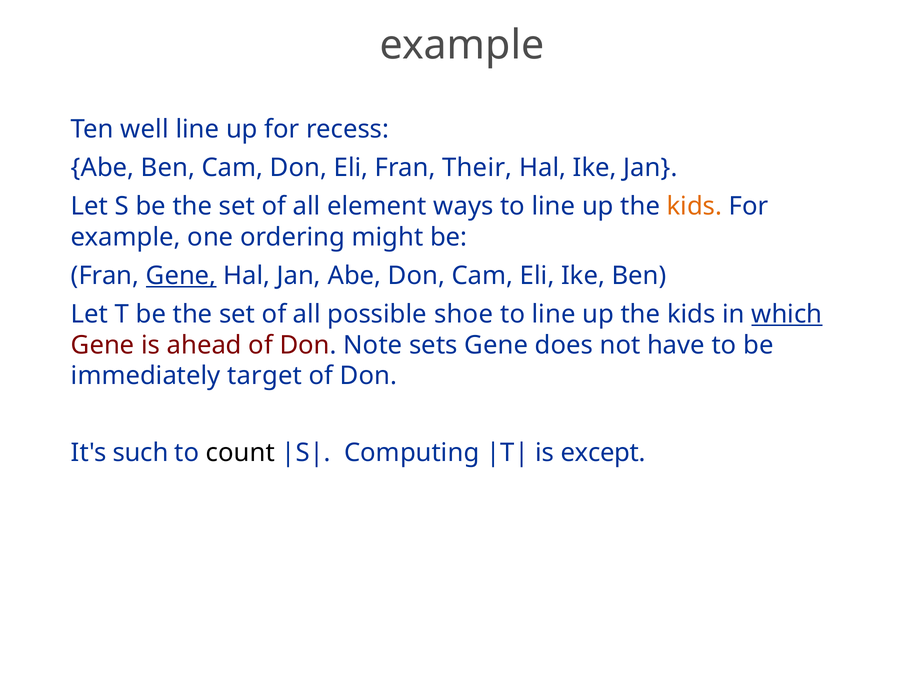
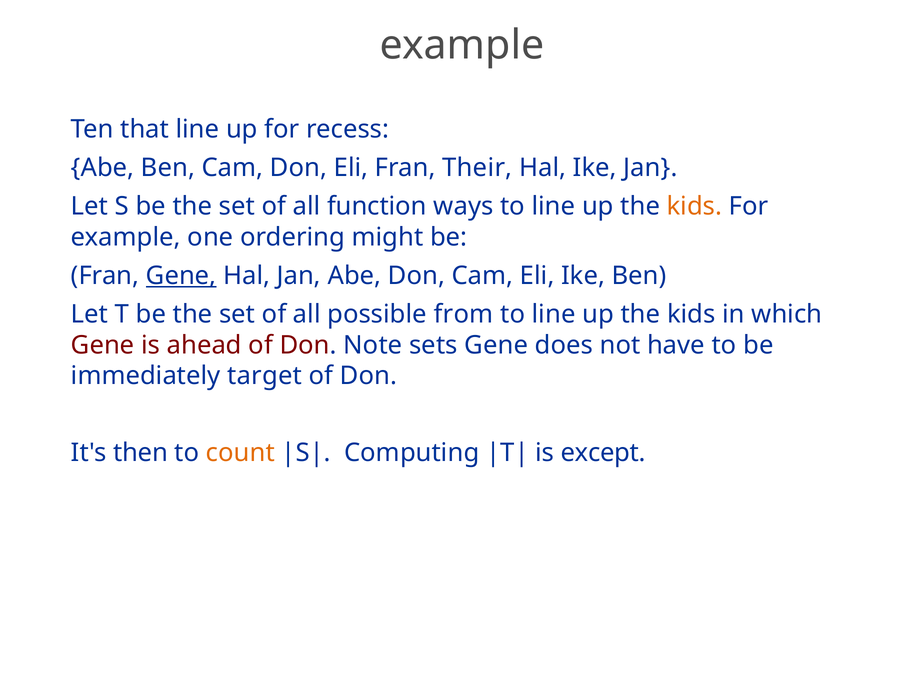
well: well -> that
element: element -> function
shoe: shoe -> from
which underline: present -> none
such: such -> then
count colour: black -> orange
